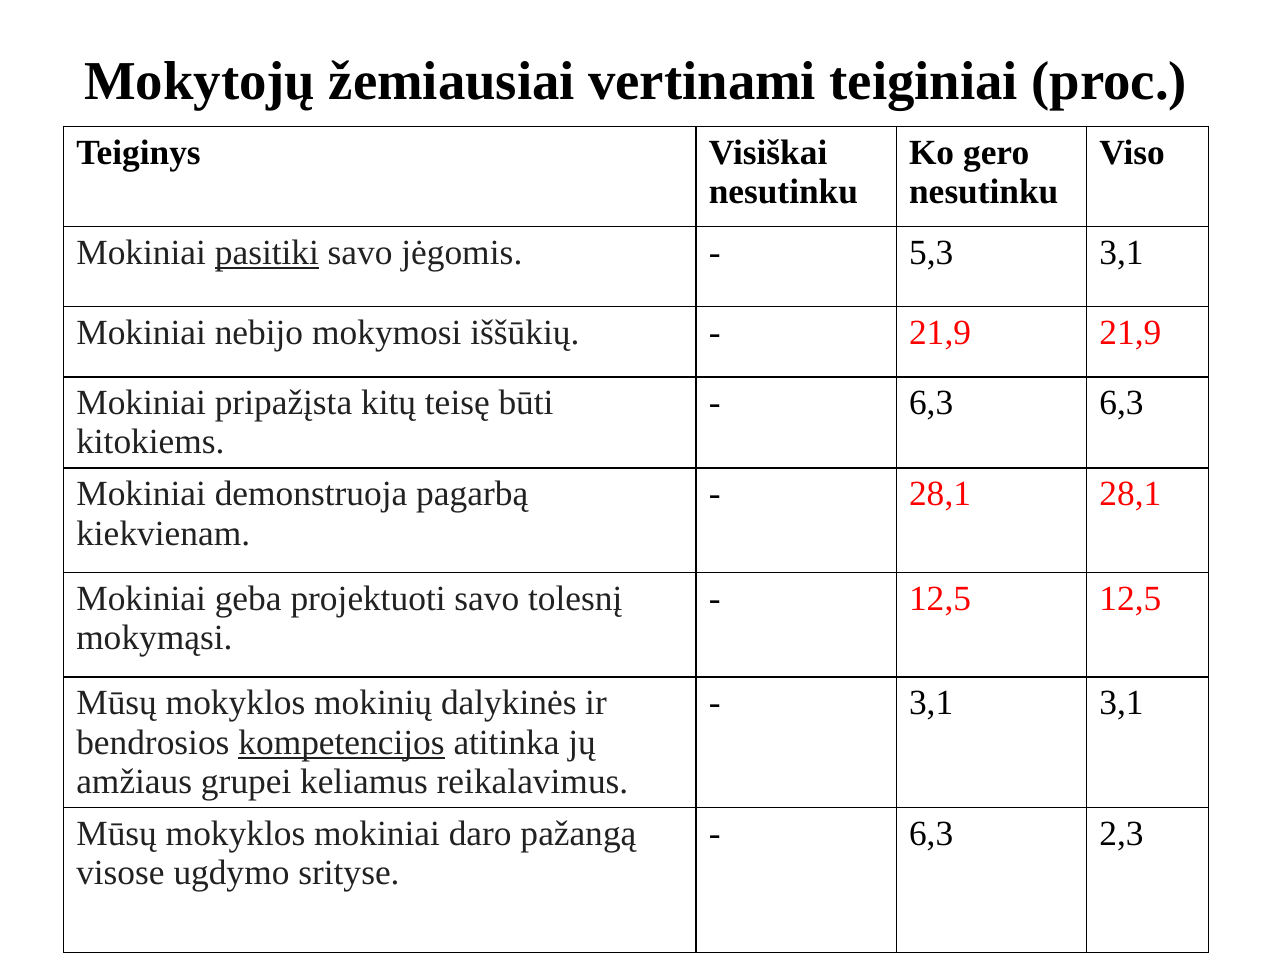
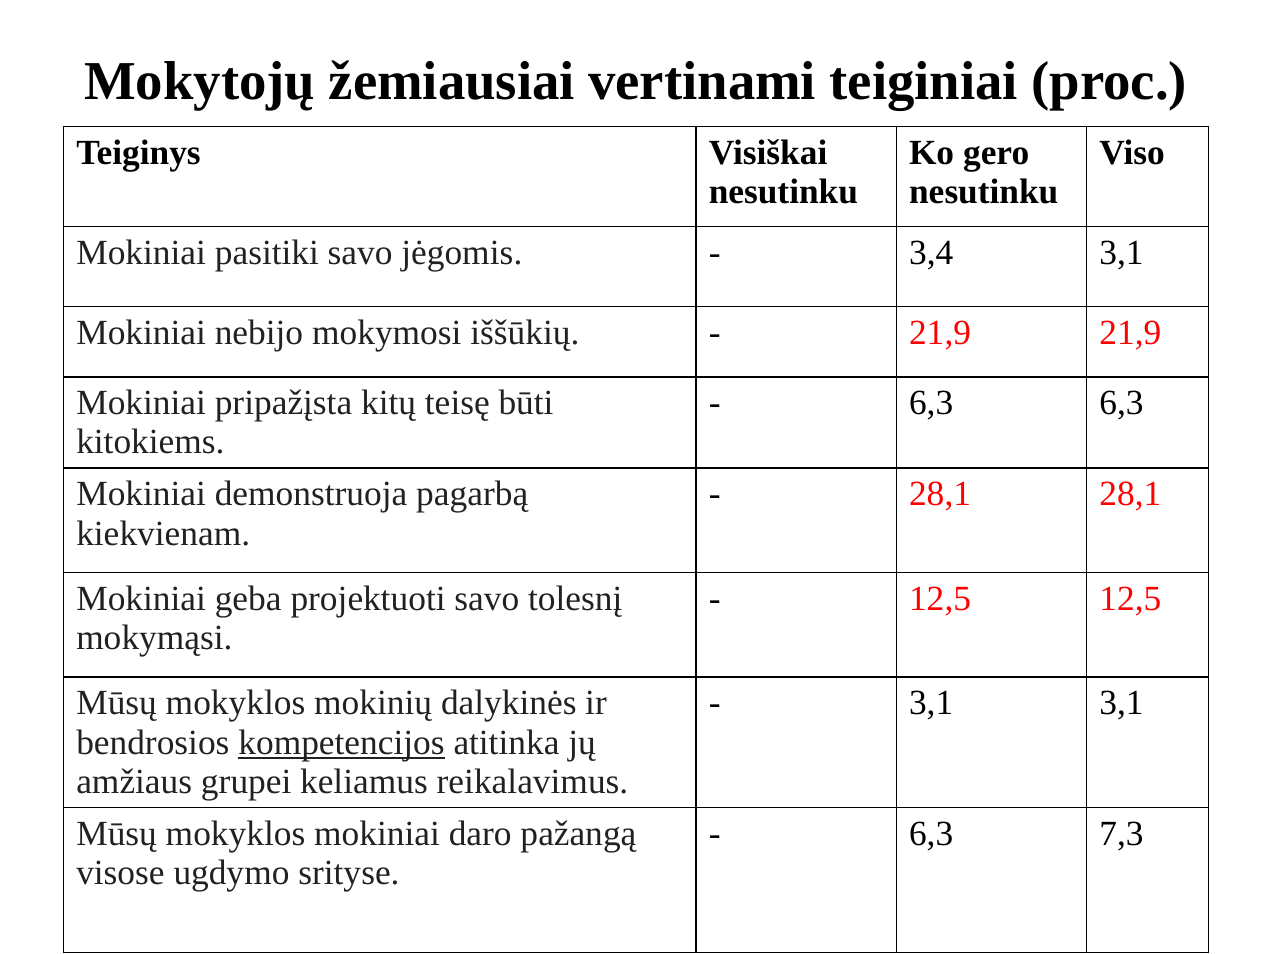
pasitiki underline: present -> none
5,3: 5,3 -> 3,4
2,3: 2,3 -> 7,3
